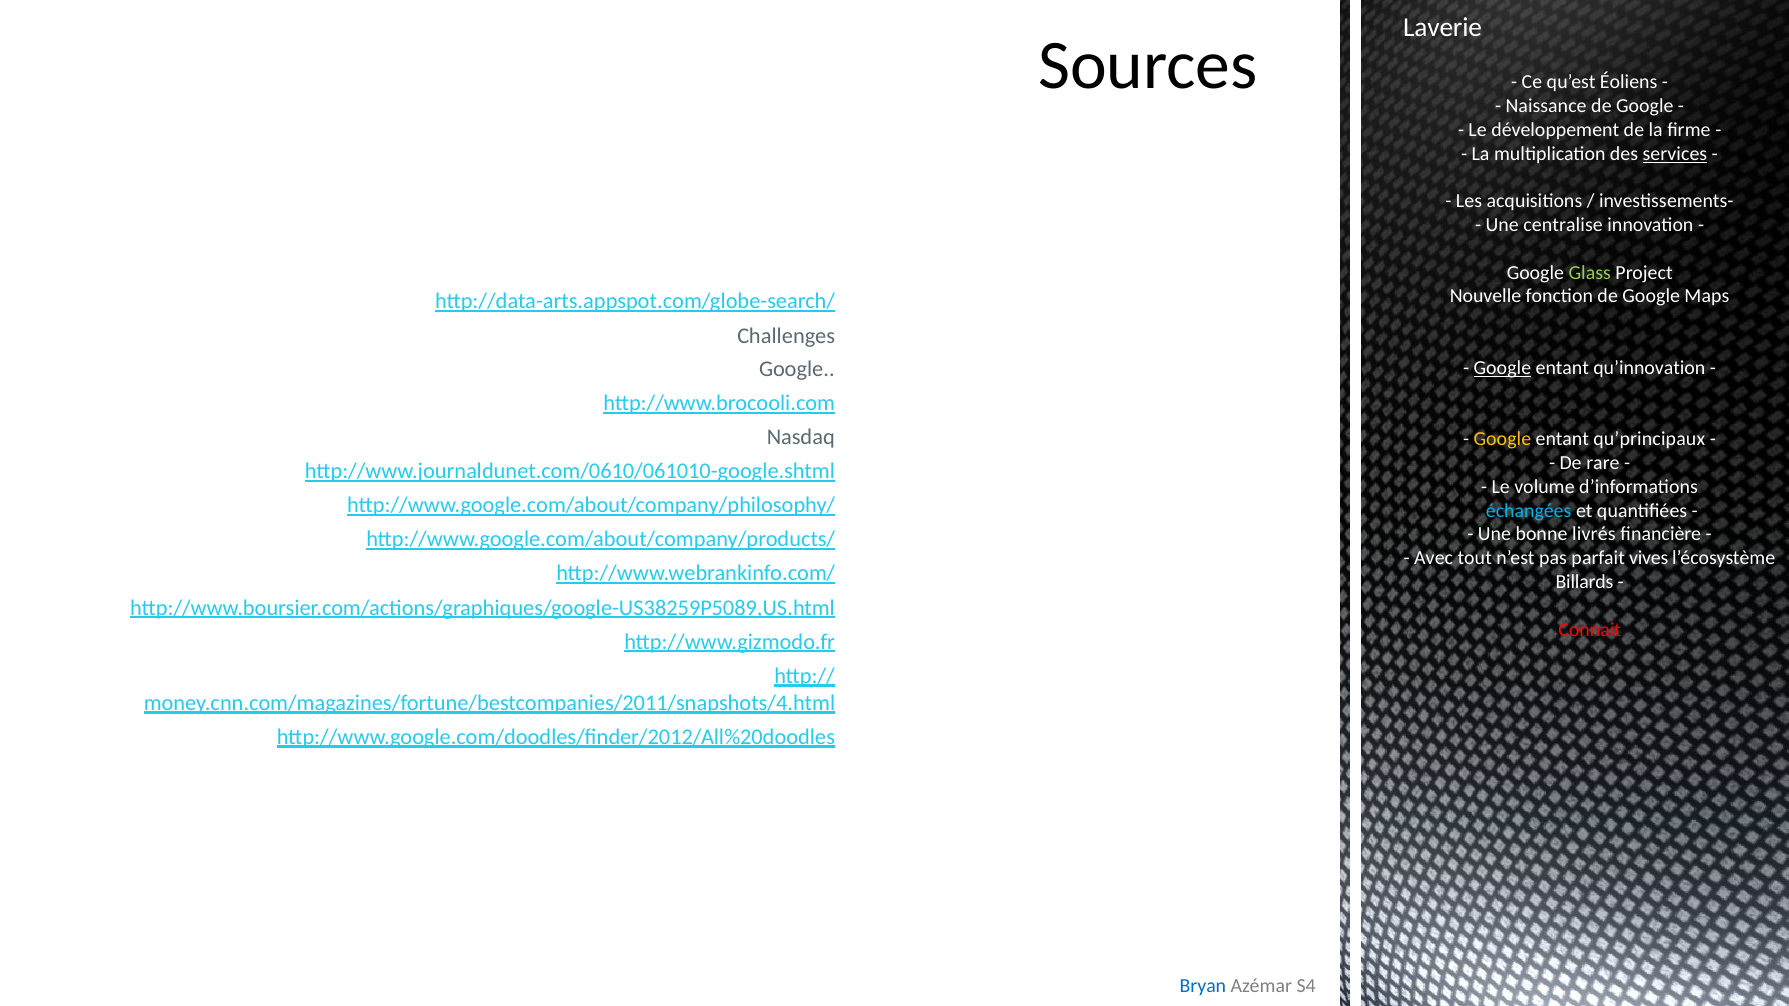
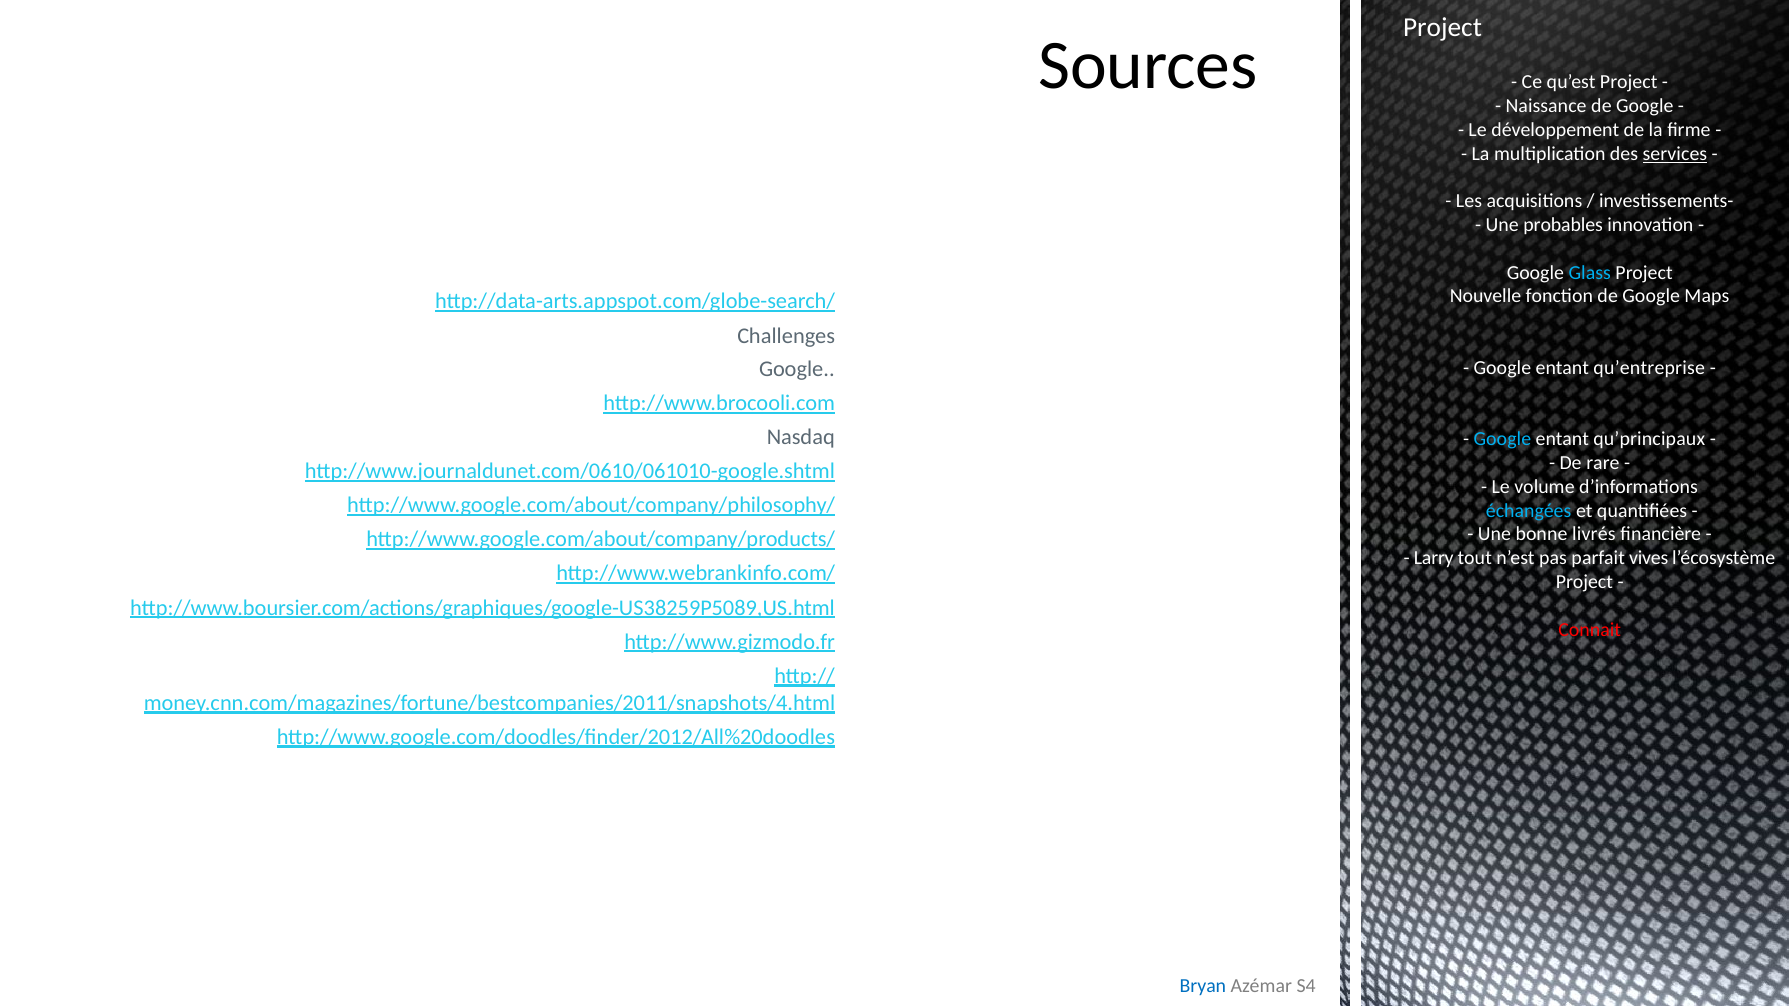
Laverie at (1443, 27): Laverie -> Project
qu’est Éoliens: Éoliens -> Project
centralise: centralise -> probables
Glass colour: light green -> light blue
Google at (1502, 368) underline: present -> none
qu’innovation: qu’innovation -> qu’entreprise
Google at (1502, 439) colour: yellow -> light blue
Avec: Avec -> Larry
Billards at (1584, 582): Billards -> Project
